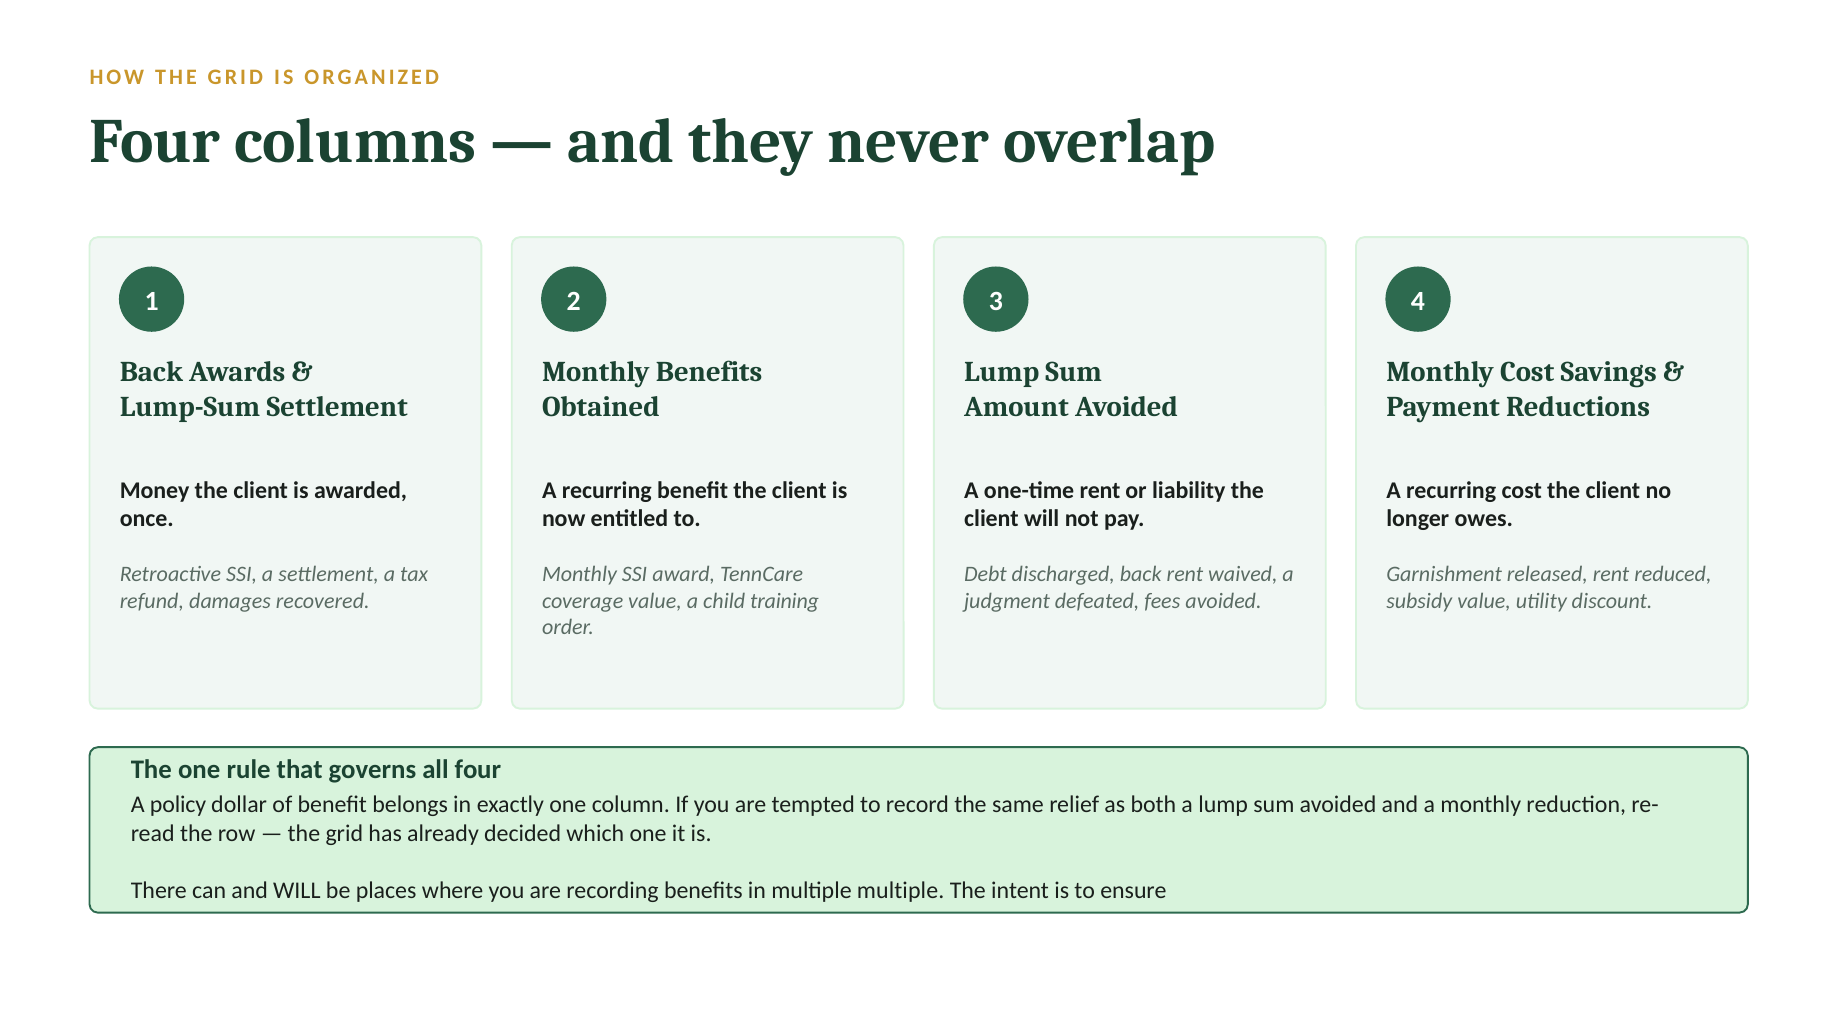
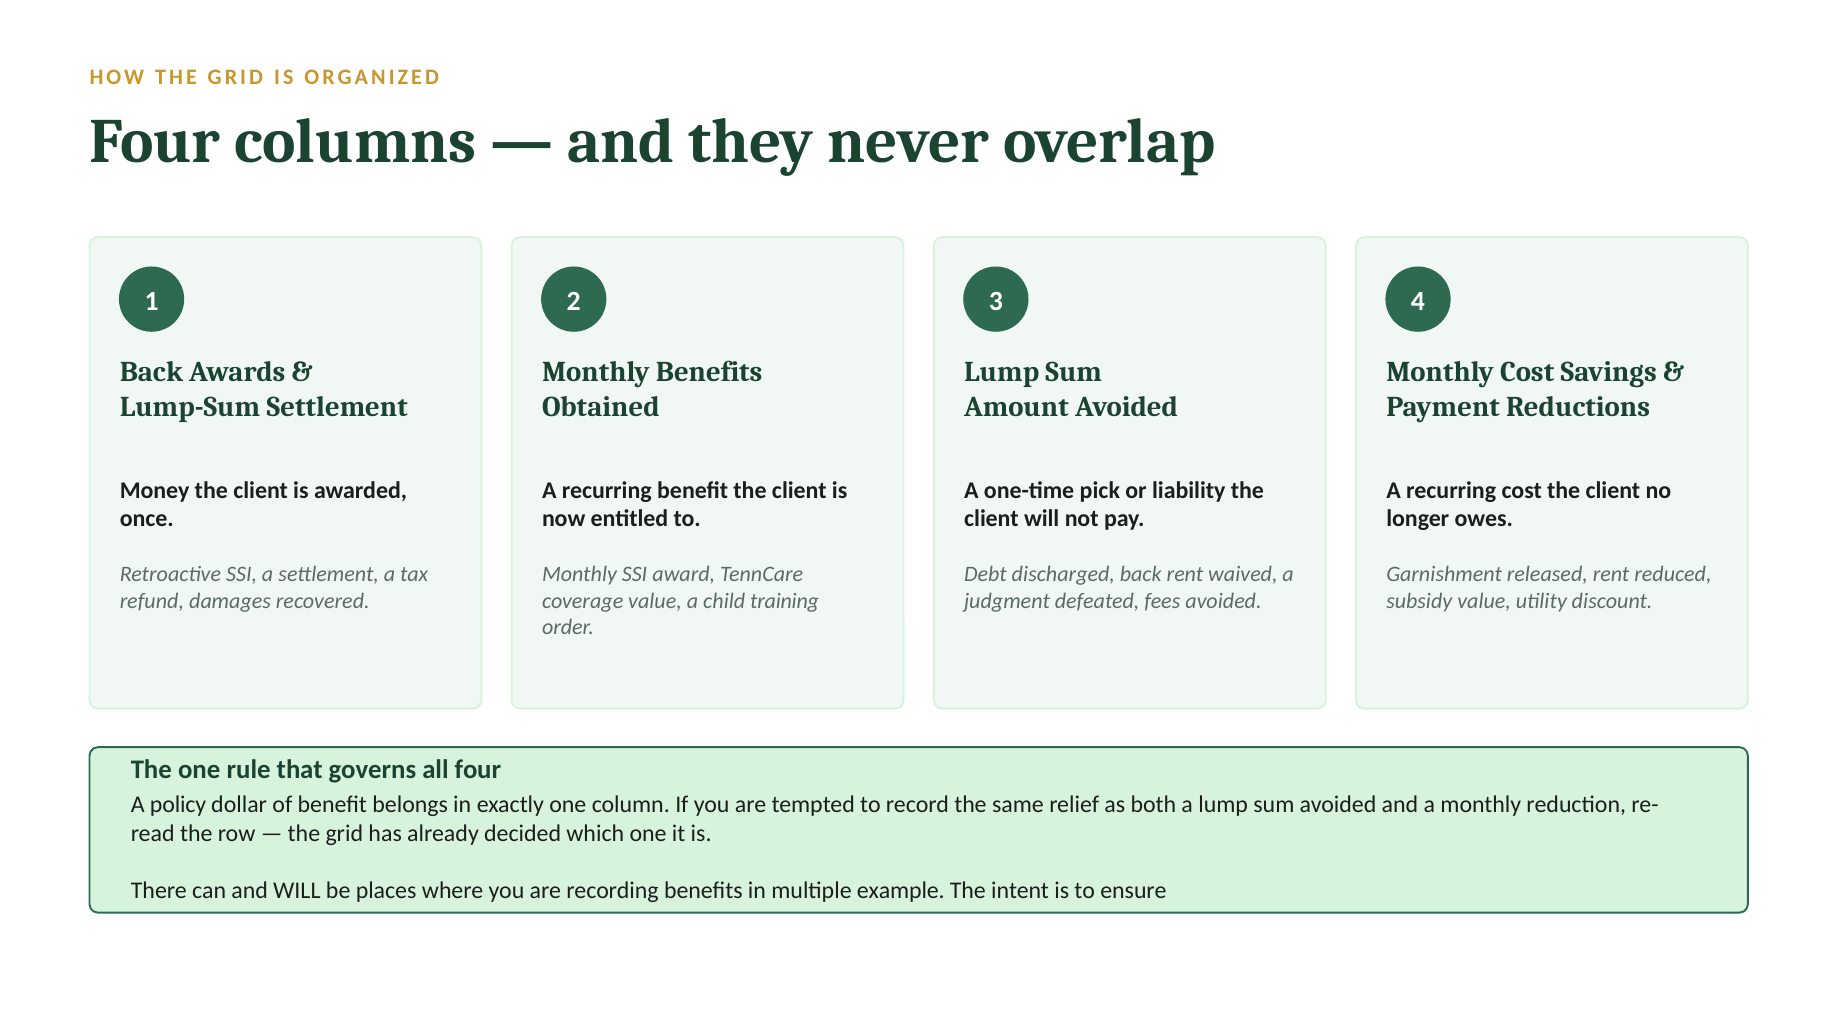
one-time rent: rent -> pick
multiple multiple: multiple -> example
